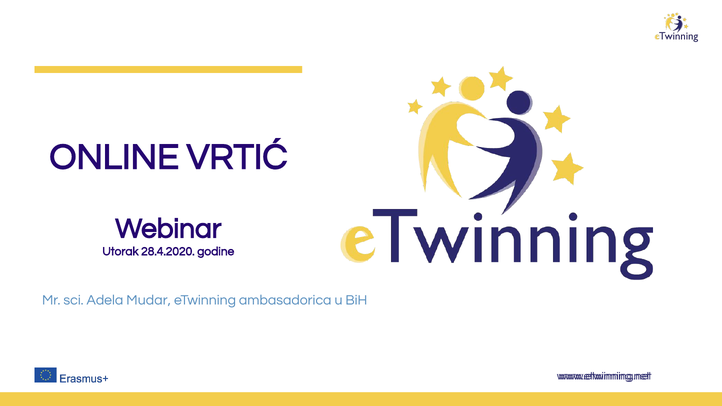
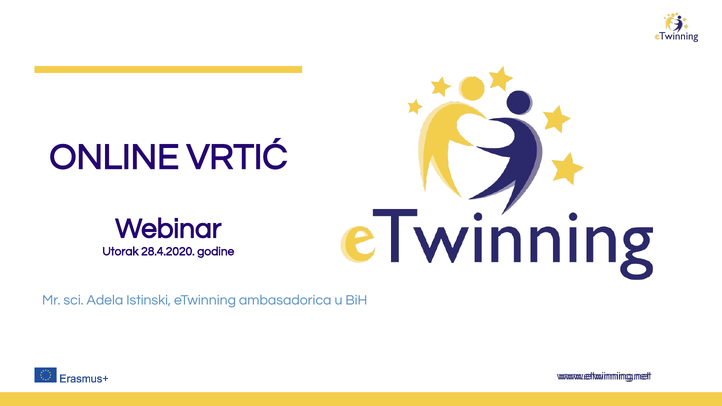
Mudar: Mudar -> Istinski
